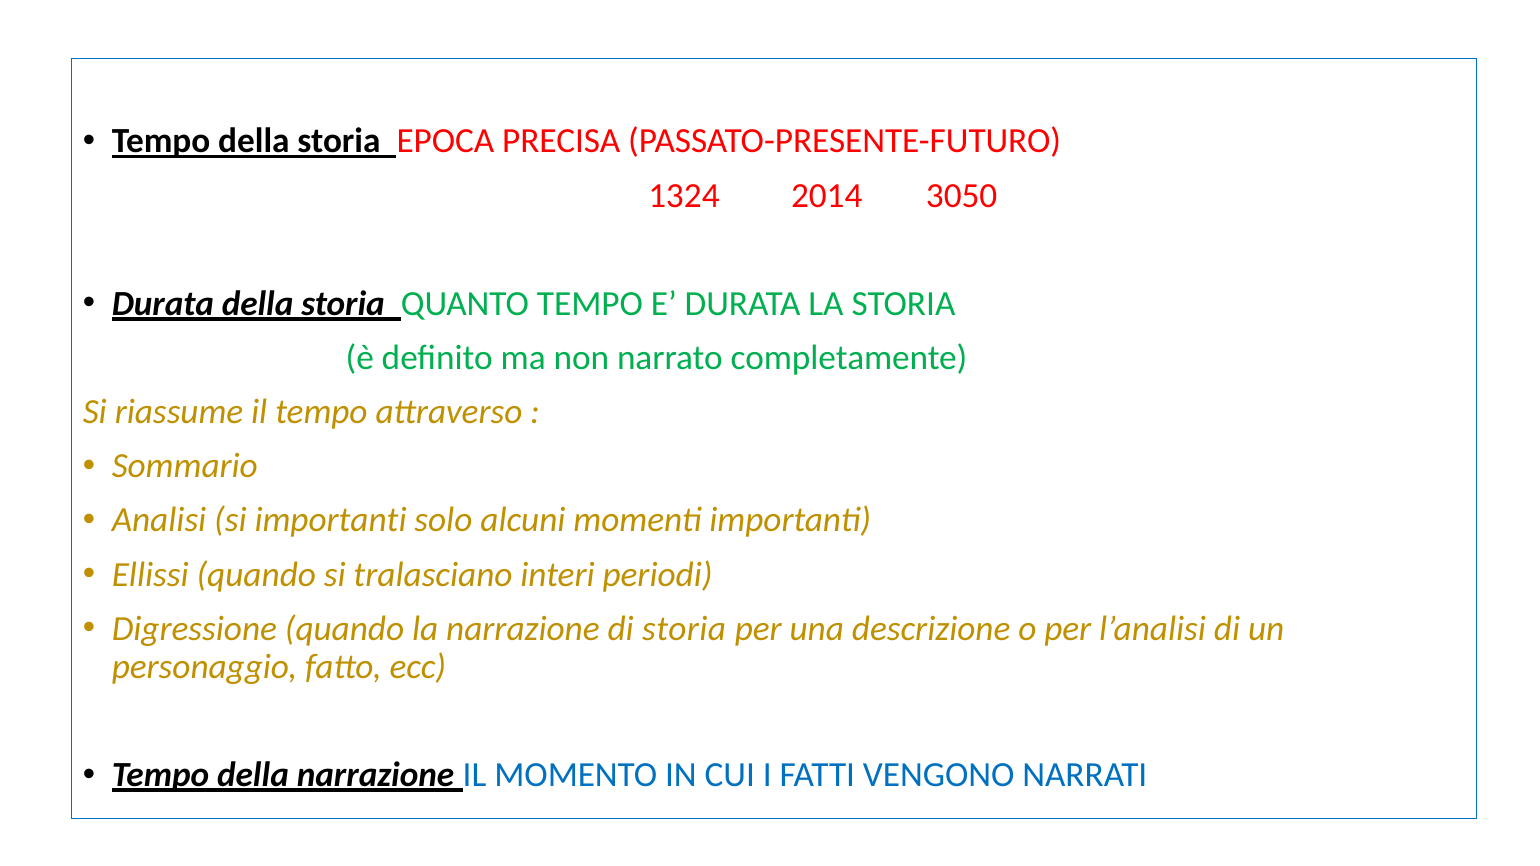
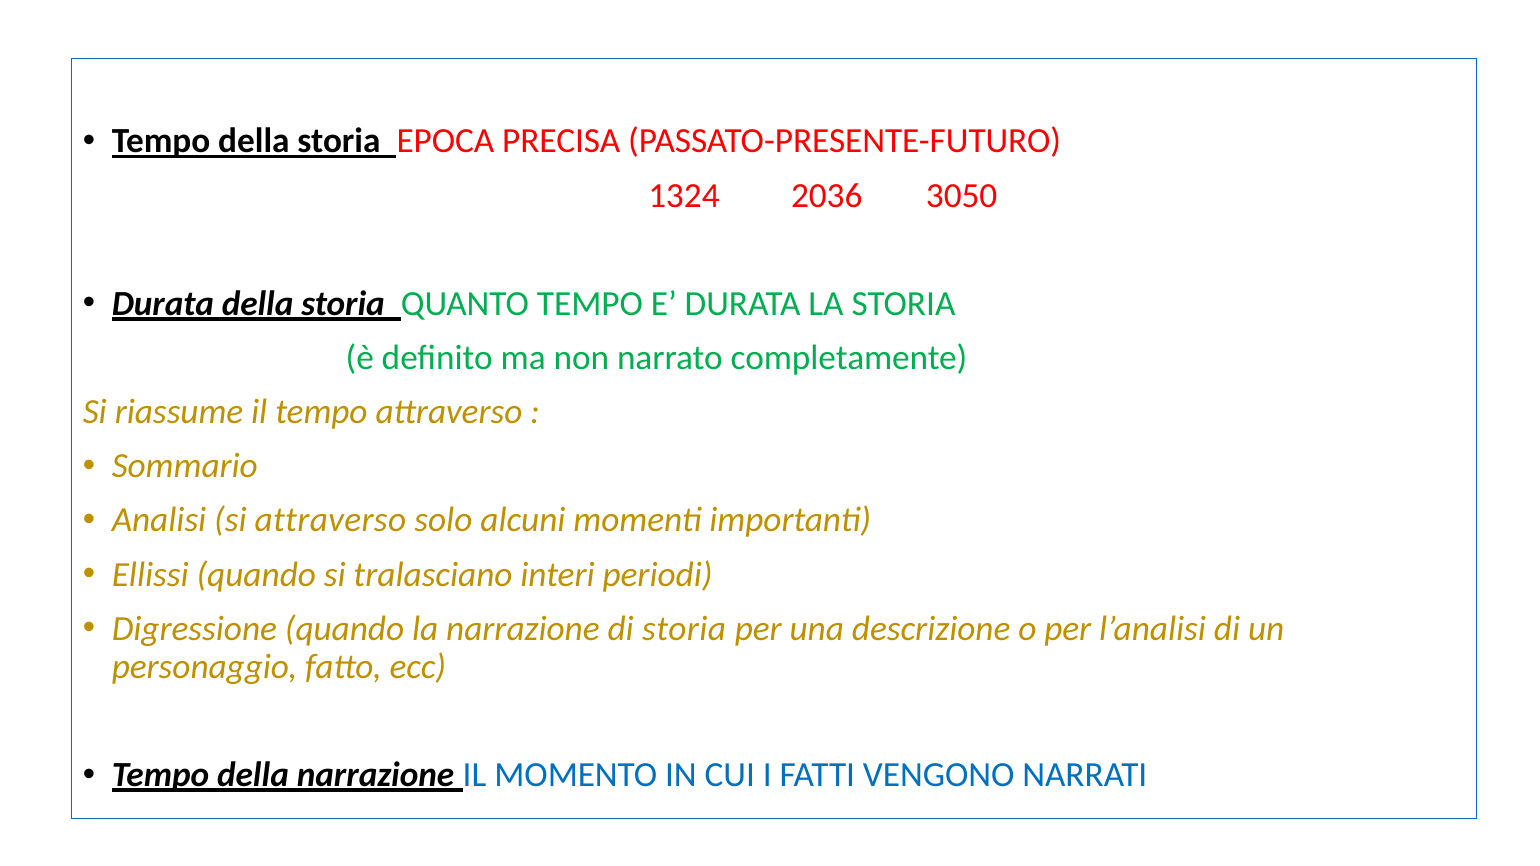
2014: 2014 -> 2036
si importanti: importanti -> attraverso
